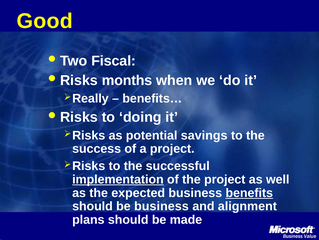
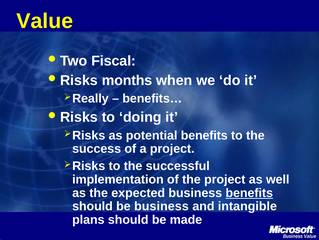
Good: Good -> Value
potential savings: savings -> benefits
implementation underline: present -> none
alignment: alignment -> intangible
